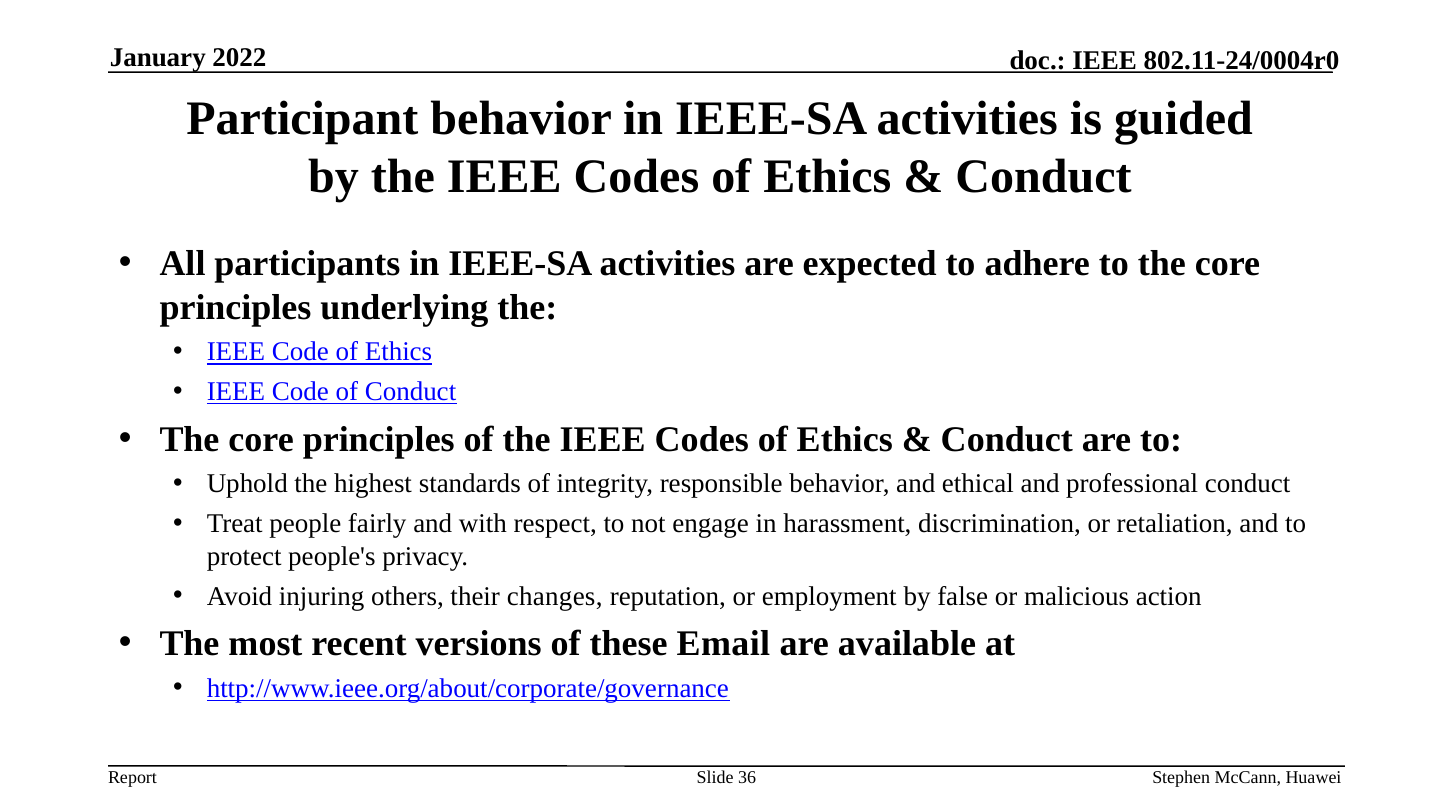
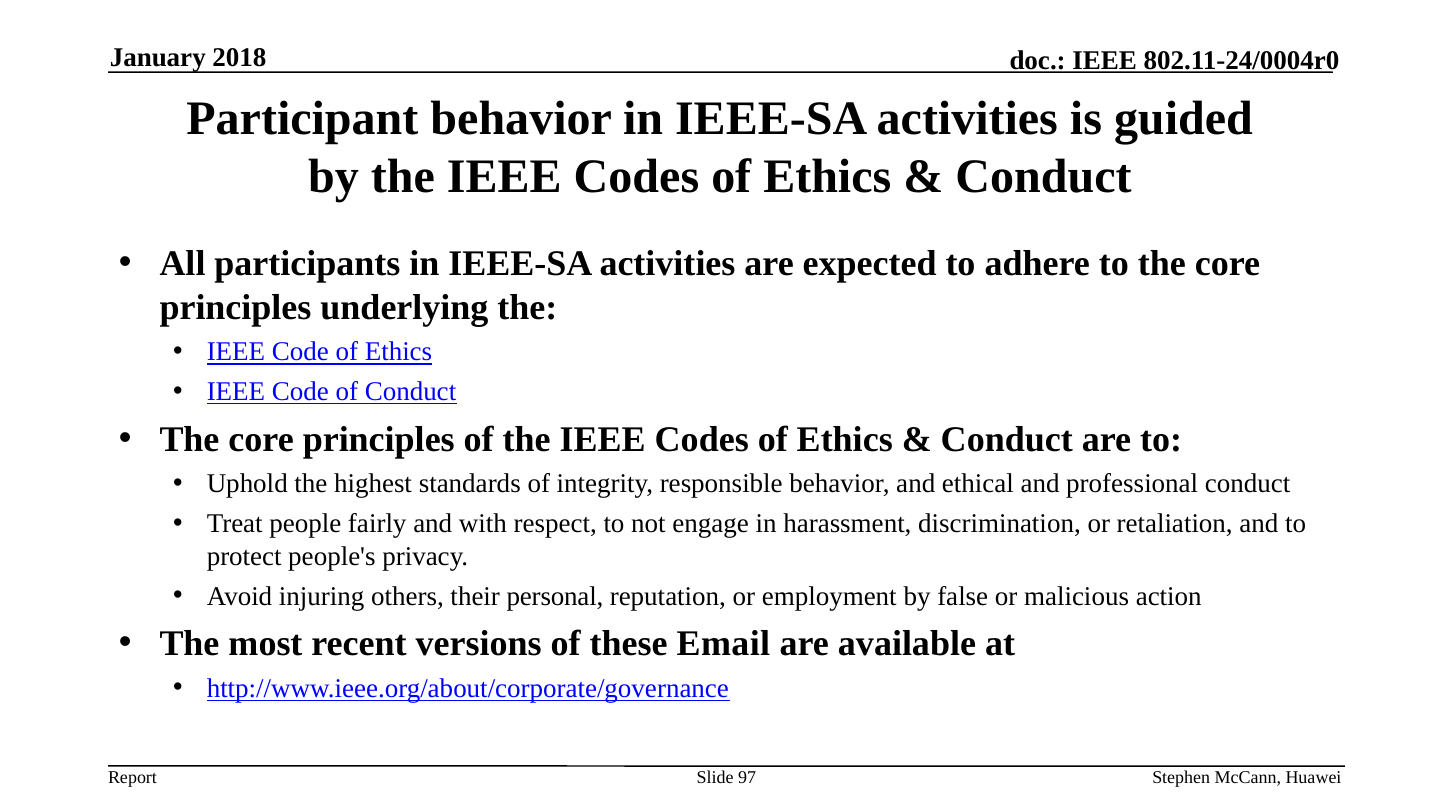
2022: 2022 -> 2018
changes: changes -> personal
36: 36 -> 97
